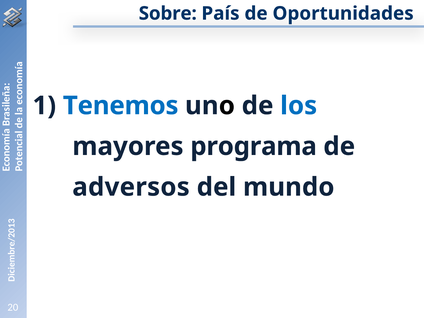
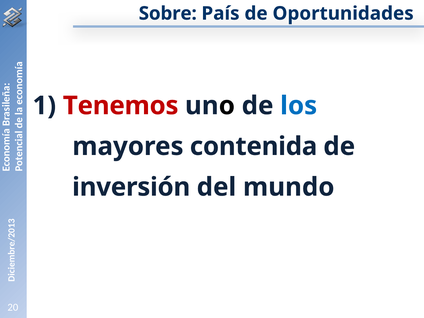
Tenemos colour: blue -> red
programa: programa -> contenida
adversos: adversos -> inversión
